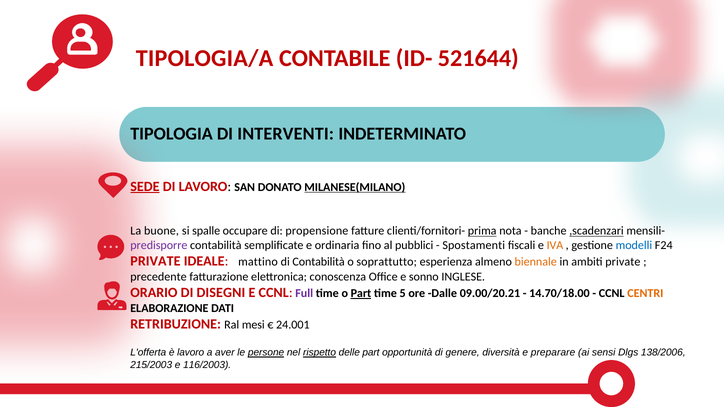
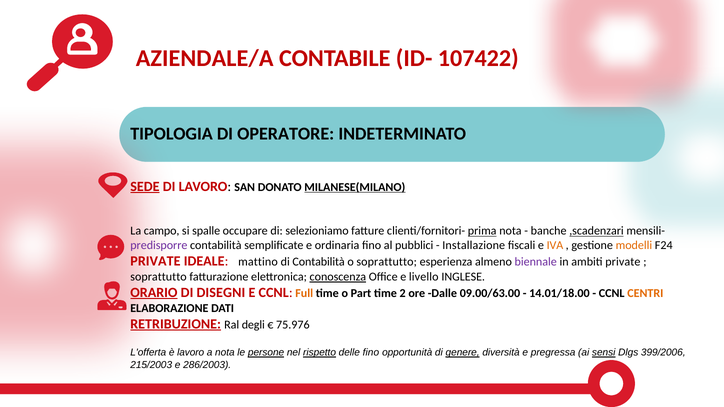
TIPOLOGIA/A: TIPOLOGIA/A -> AZIENDALE/A
521644: 521644 -> 107422
INTERVENTI: INTERVENTI -> OPERATORE
buone: buone -> campo
propensione: propensione -> selezioniamo
Spostamenti: Spostamenti -> Installazione
modelli colour: blue -> orange
biennale colour: orange -> purple
precedente at (158, 277): precedente -> soprattutto
conoscenza underline: none -> present
sonno: sonno -> livello
ORARIO underline: none -> present
Full colour: purple -> orange
Part at (361, 293) underline: present -> none
5: 5 -> 2
09.00/20.21: 09.00/20.21 -> 09.00/63.00
14.70/18.00: 14.70/18.00 -> 14.01/18.00
RETRIBUZIONE underline: none -> present
mesi: mesi -> degli
24.001: 24.001 -> 75.976
a aver: aver -> nota
delle part: part -> fino
genere underline: none -> present
preparare: preparare -> pregressa
sensi underline: none -> present
138/2006: 138/2006 -> 399/2006
116/2003: 116/2003 -> 286/2003
